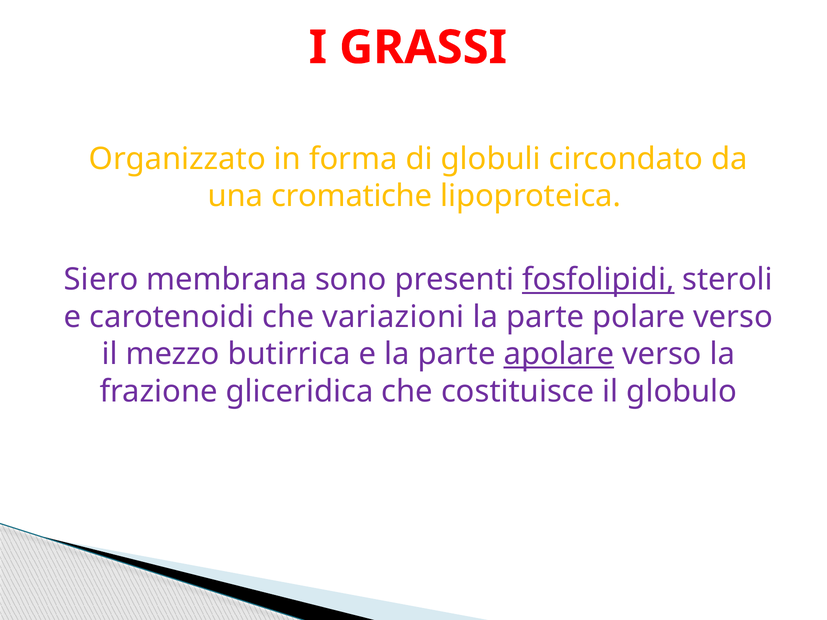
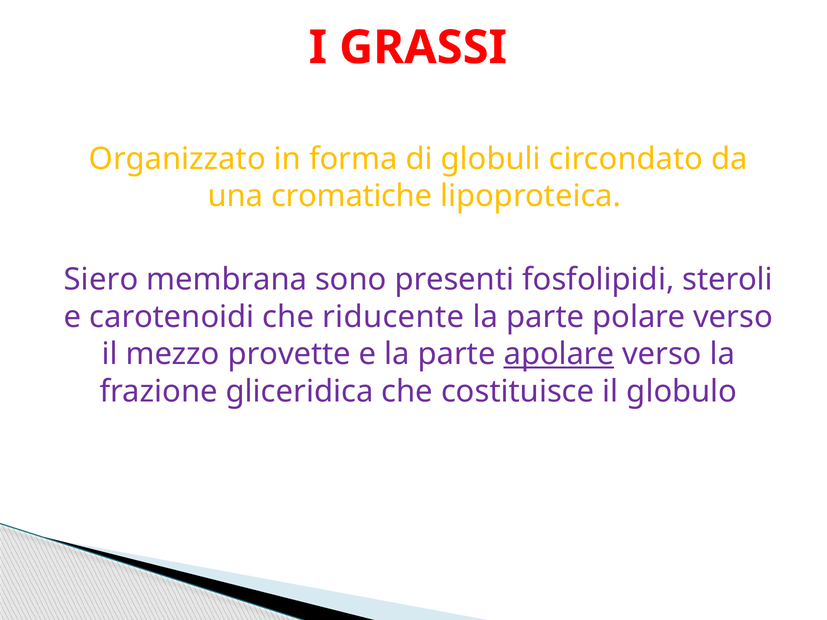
fosfolipidi underline: present -> none
variazioni: variazioni -> riducente
butirrica: butirrica -> provette
